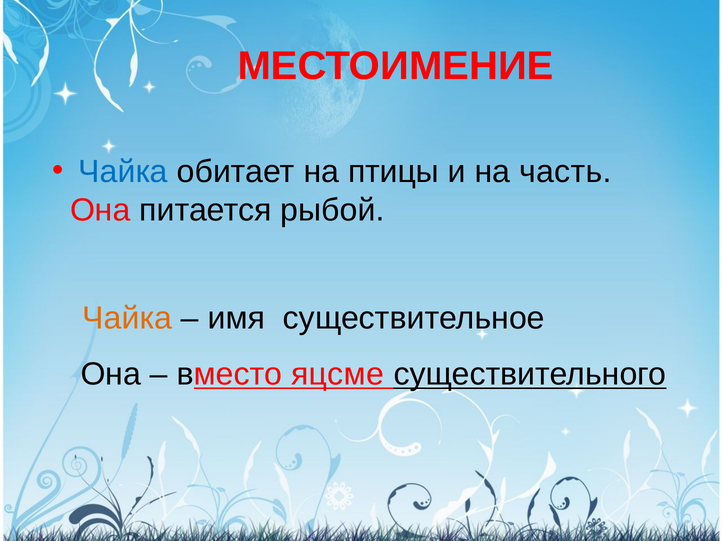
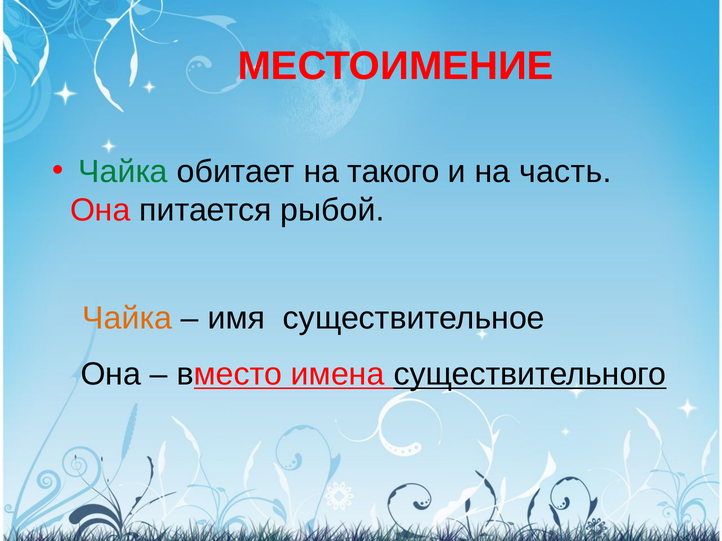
Чайка at (123, 172) colour: blue -> green
птицы: птицы -> такого
яцсме: яцсме -> имена
